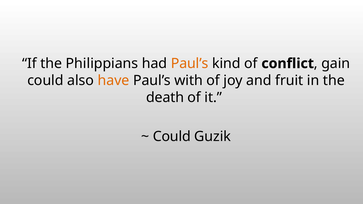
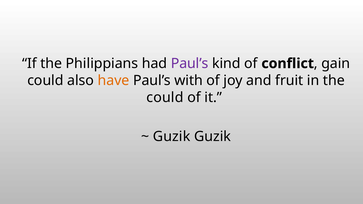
Paul’s at (190, 64) colour: orange -> purple
death at (165, 97): death -> could
Could at (172, 137): Could -> Guzik
